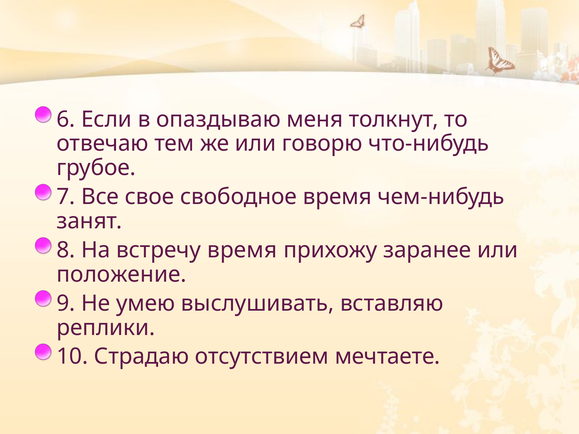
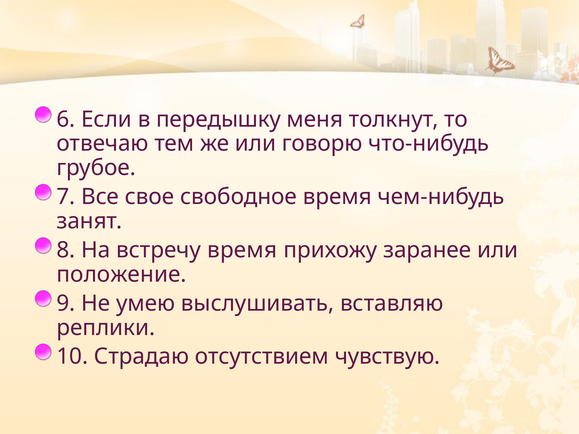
опаздываю: опаздываю -> передышку
мечтаете: мечтаете -> чувствую
